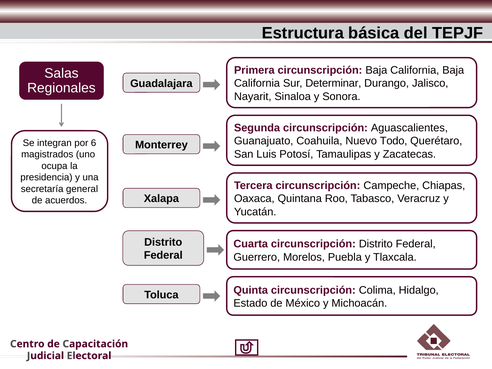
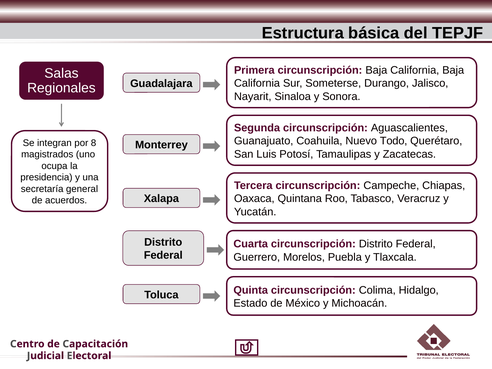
Determinar: Determinar -> Someterse
6: 6 -> 8
